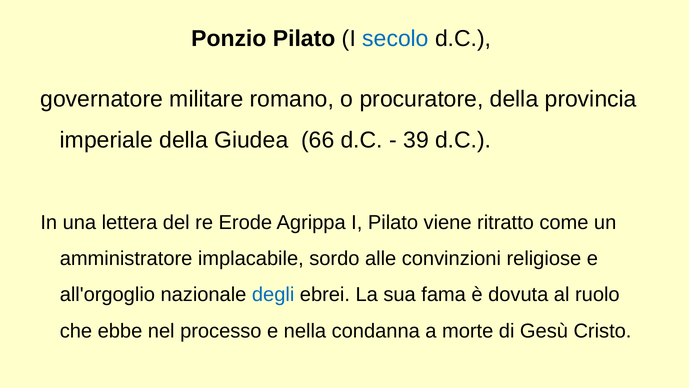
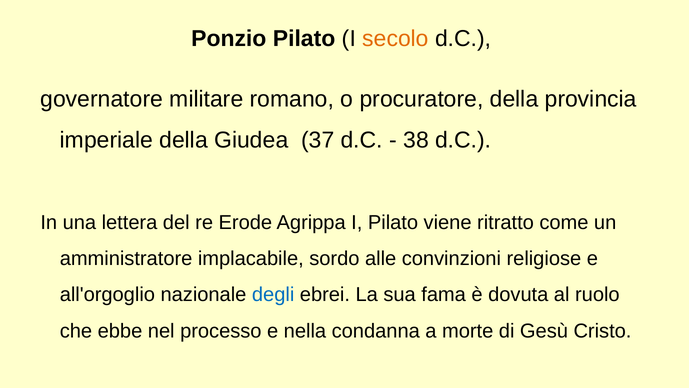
secolo colour: blue -> orange
66: 66 -> 37
39: 39 -> 38
